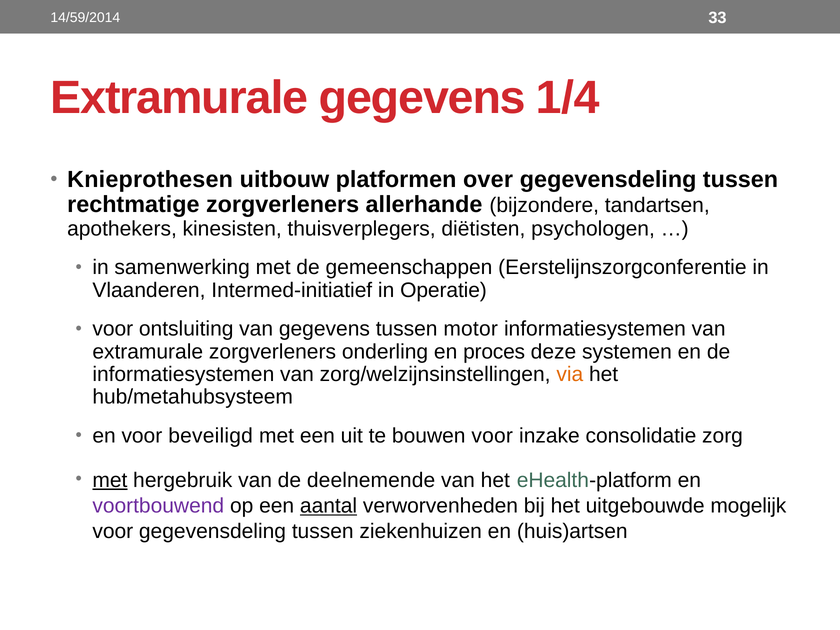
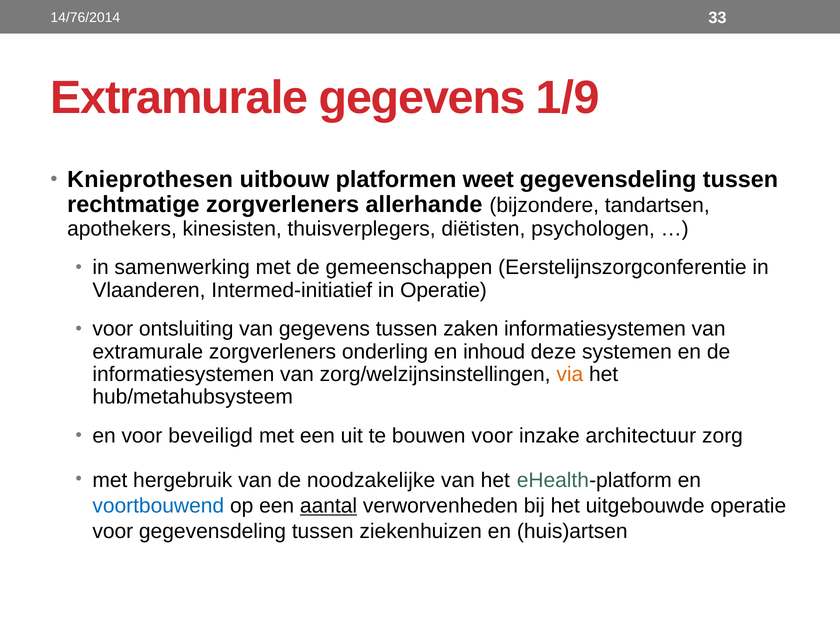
14/59/2014: 14/59/2014 -> 14/76/2014
1/4: 1/4 -> 1/9
over: over -> weet
motor: motor -> zaken
proces: proces -> inhoud
consolidatie: consolidatie -> architectuur
met at (110, 480) underline: present -> none
deelnemende: deelnemende -> noodzakelijke
voortbouwend colour: purple -> blue
uitgebouwde mogelijk: mogelijk -> operatie
